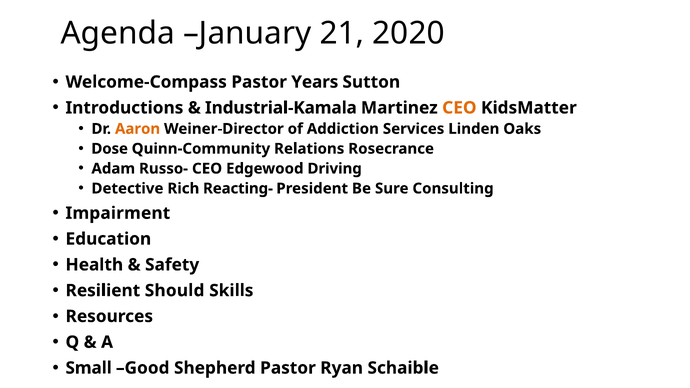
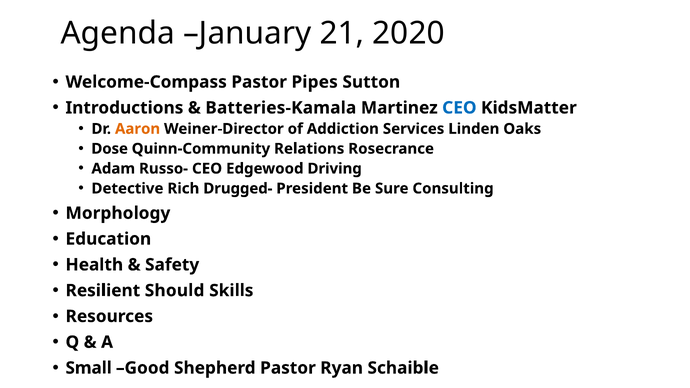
Years: Years -> Pipes
Industrial-Kamala: Industrial-Kamala -> Batteries-Kamala
CEO at (459, 108) colour: orange -> blue
Reacting-: Reacting- -> Drugged-
Impairment: Impairment -> Morphology
